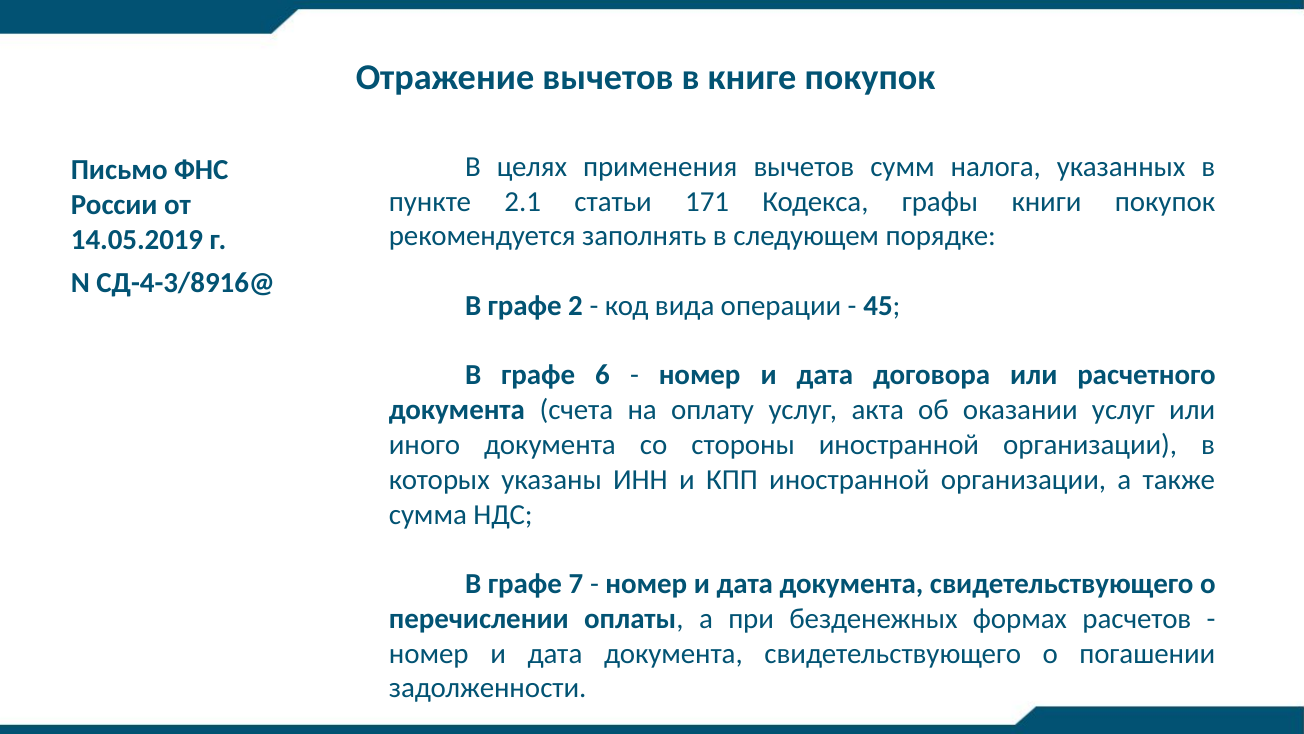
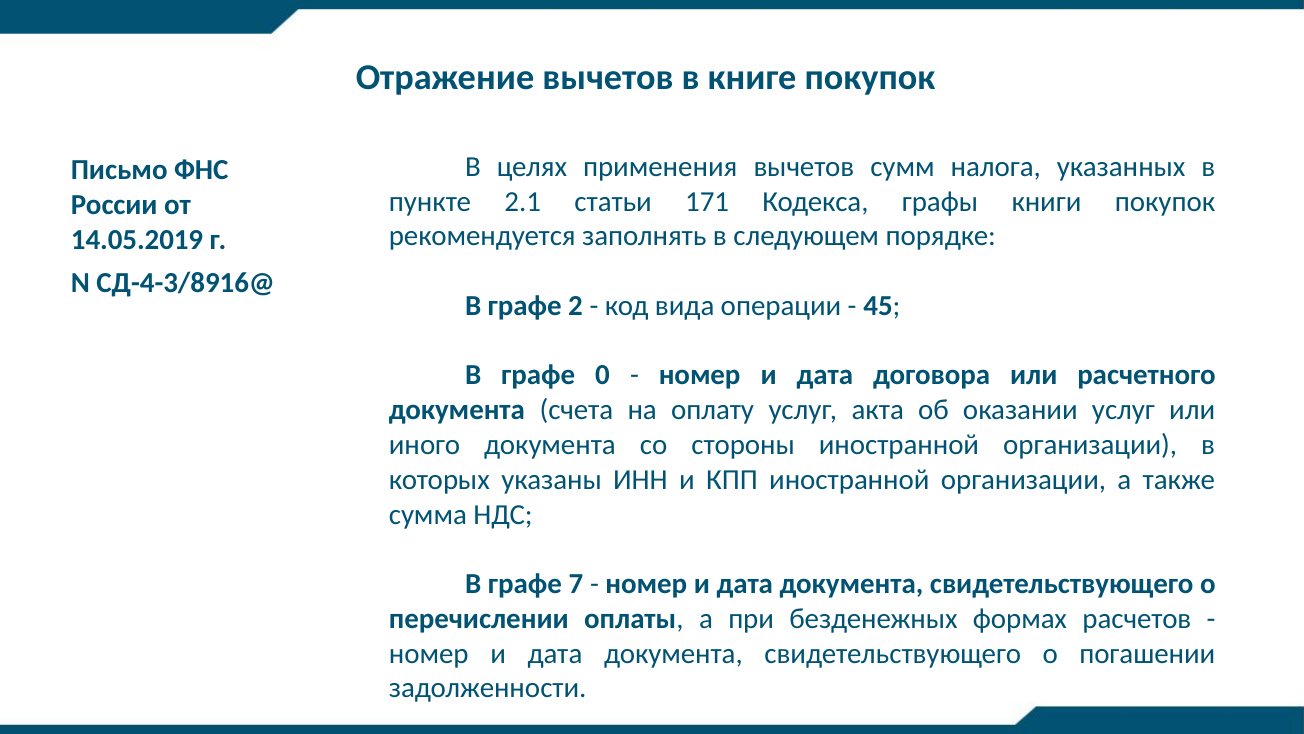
6: 6 -> 0
